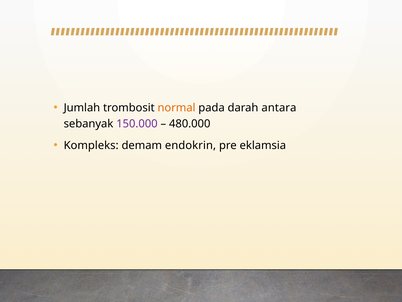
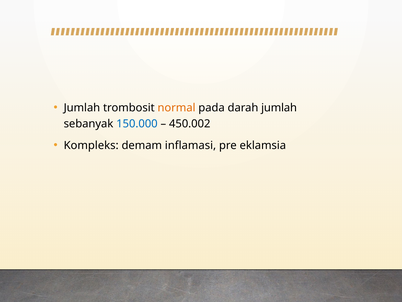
darah antara: antara -> jumlah
150.000 colour: purple -> blue
480.000: 480.000 -> 450.002
endokrin: endokrin -> inflamasi
